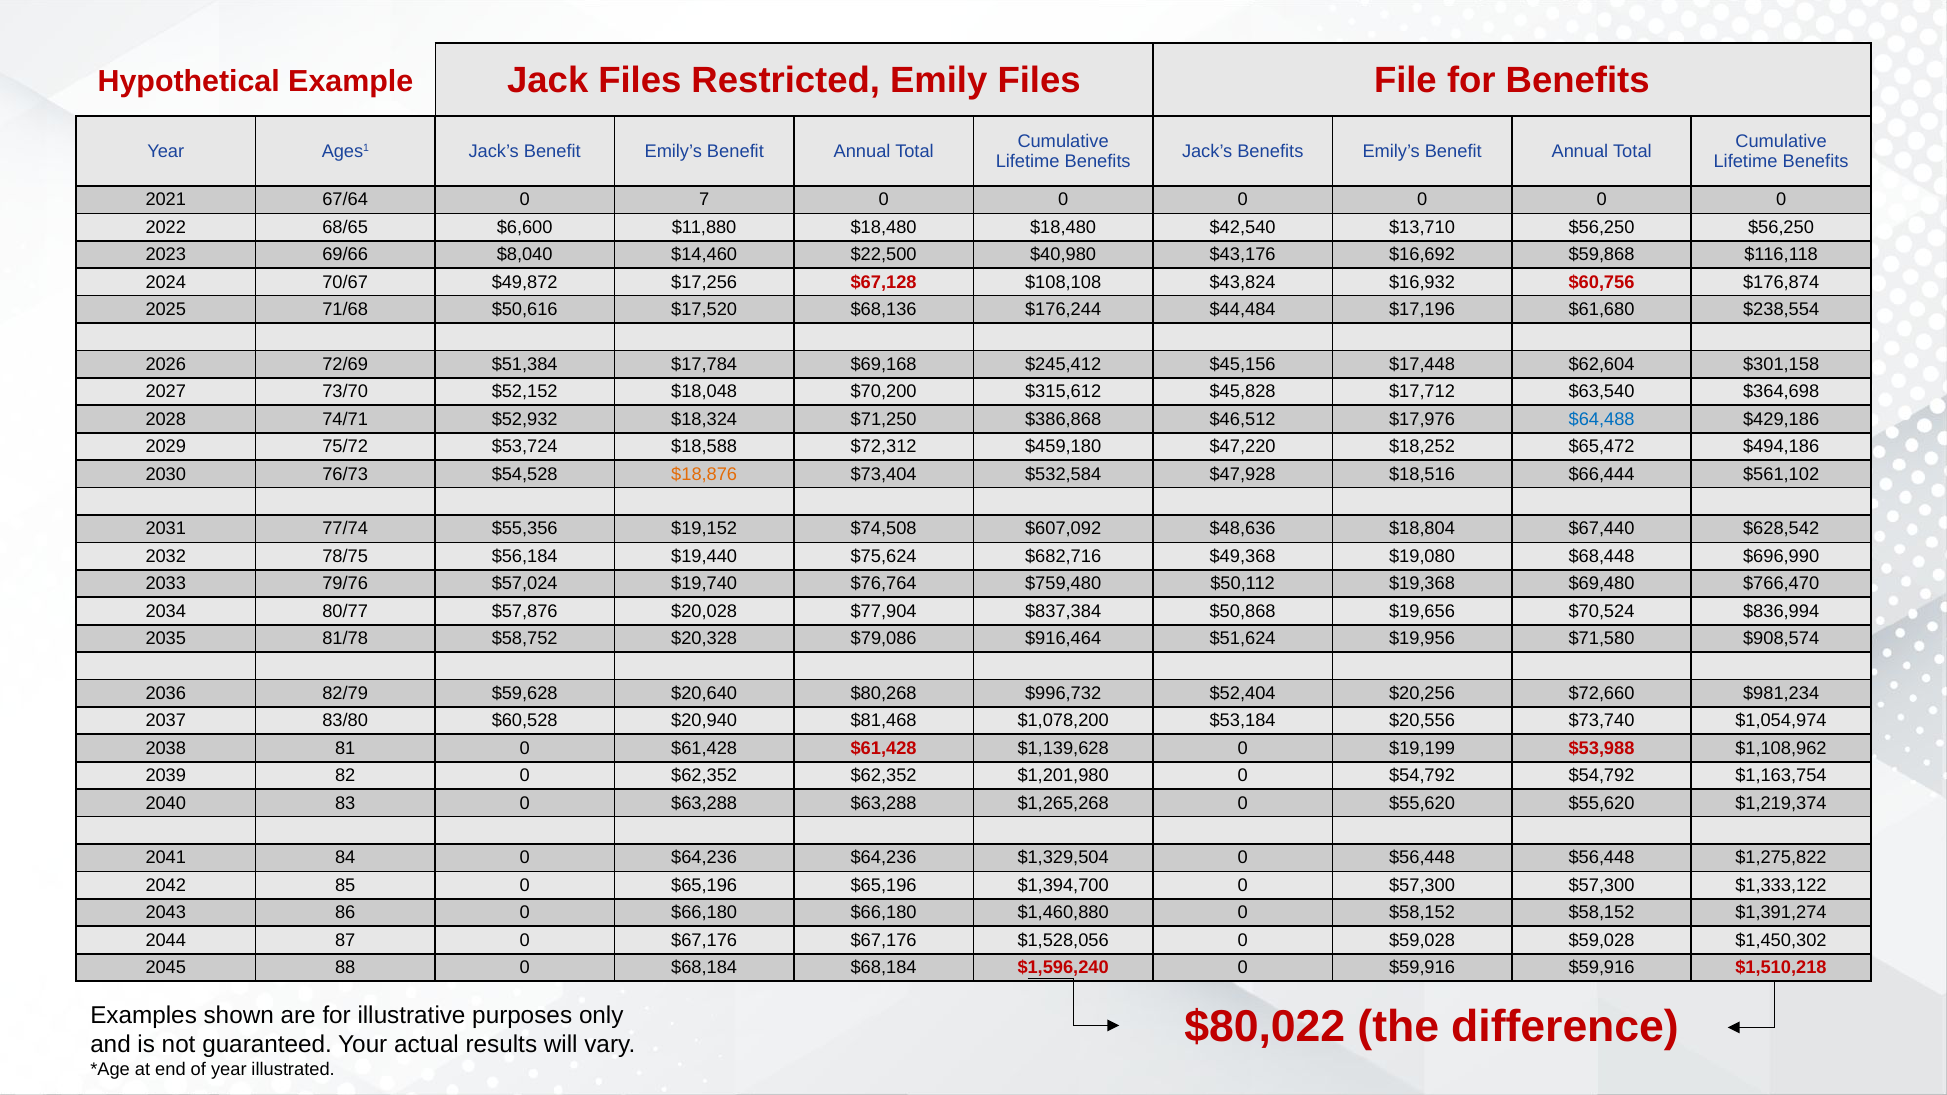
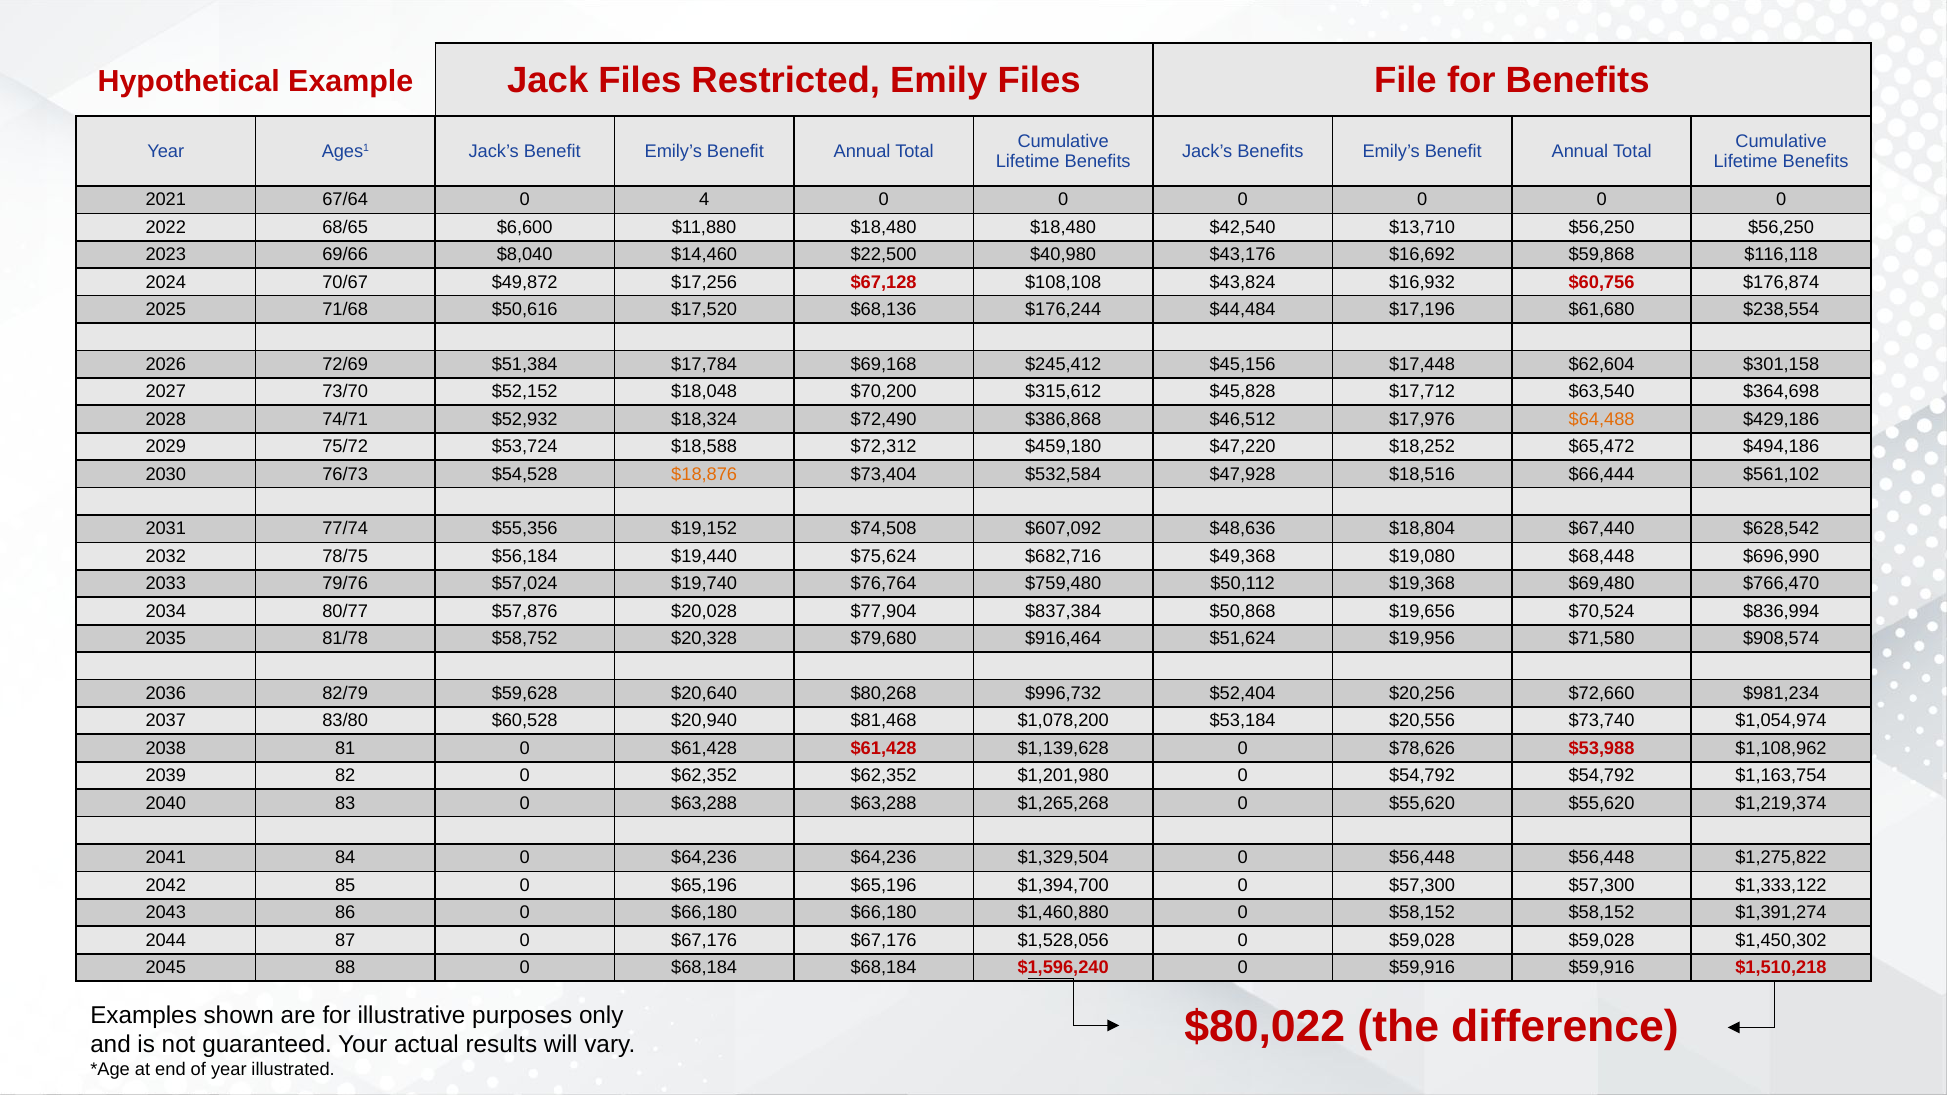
7: 7 -> 4
$71,250: $71,250 -> $72,490
$64,488 colour: blue -> orange
$79,086: $79,086 -> $79,680
$19,199: $19,199 -> $78,626
